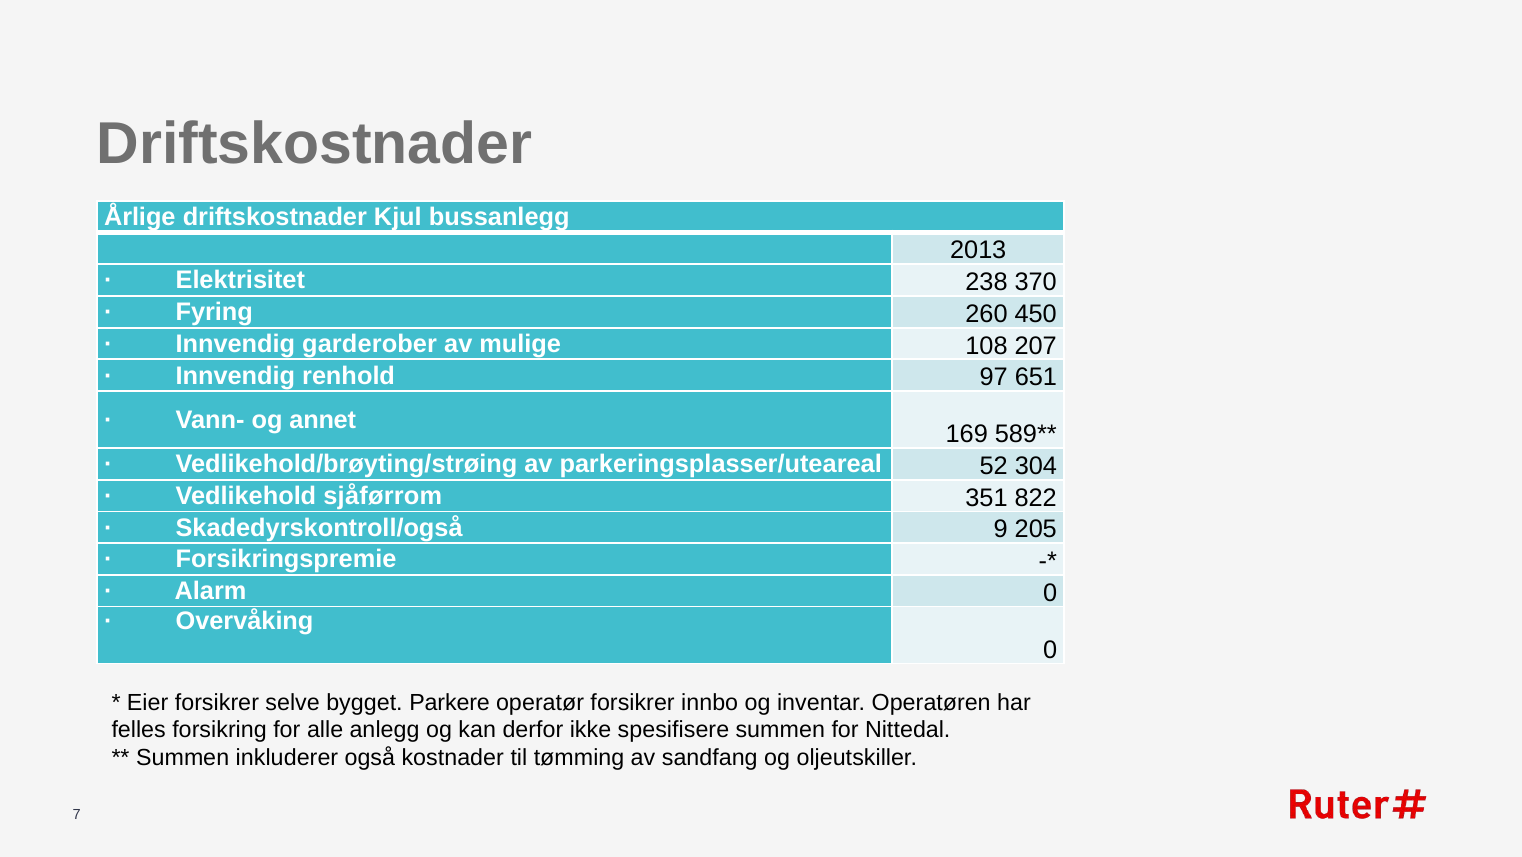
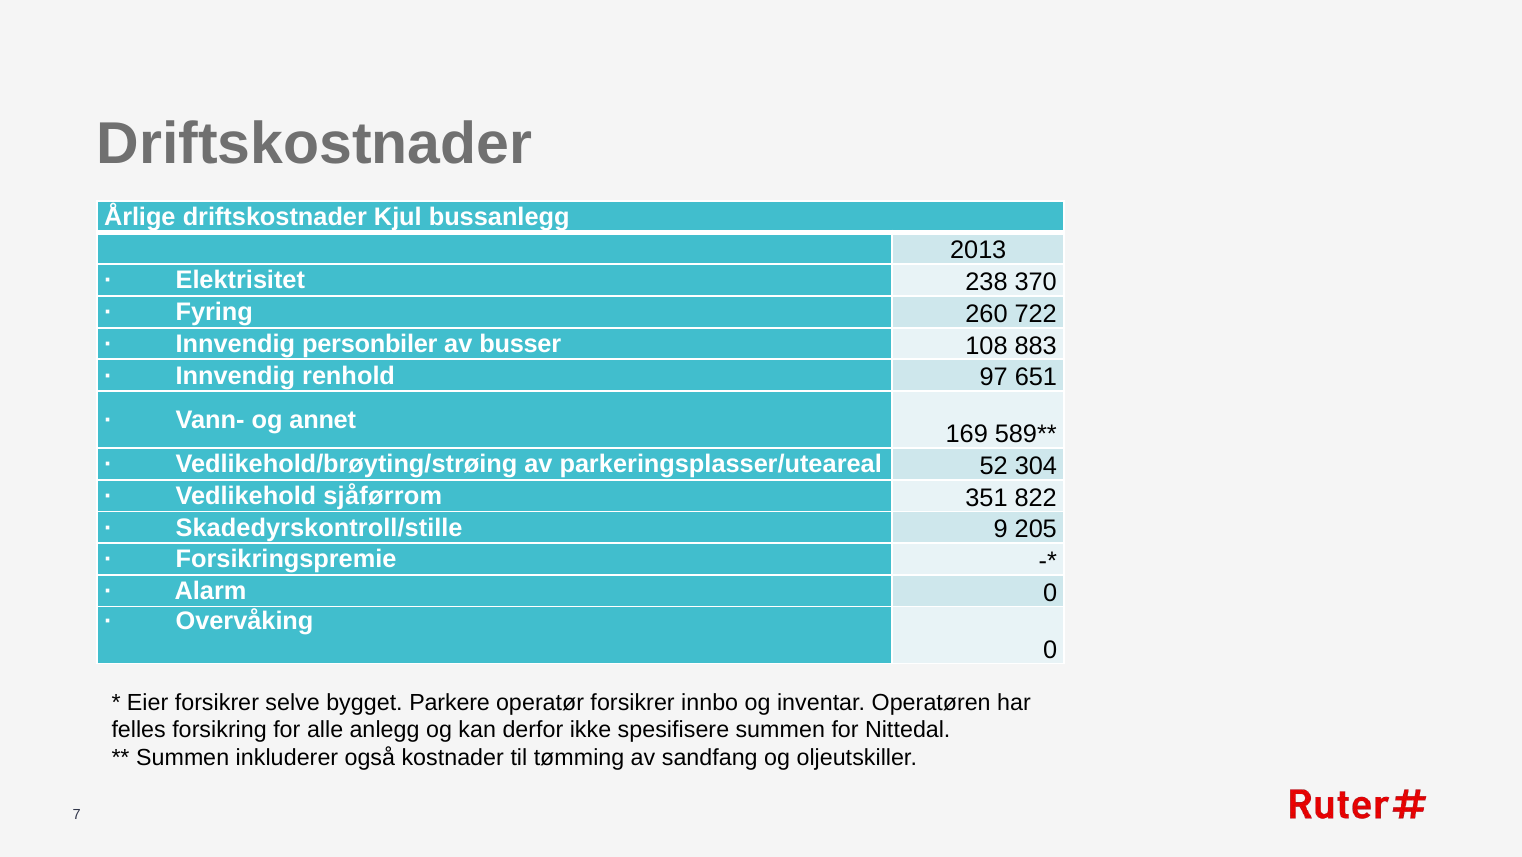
450: 450 -> 722
garderober: garderober -> personbiler
mulige: mulige -> busser
207: 207 -> 883
Skadedyrskontroll/også: Skadedyrskontroll/også -> Skadedyrskontroll/stille
